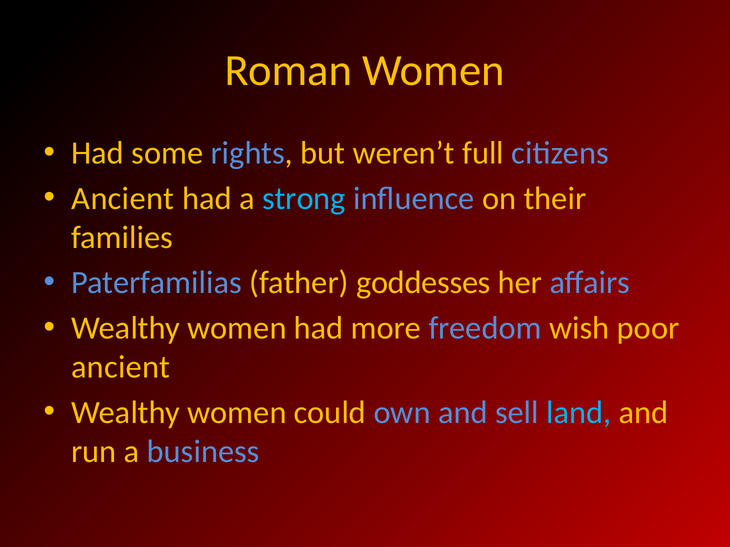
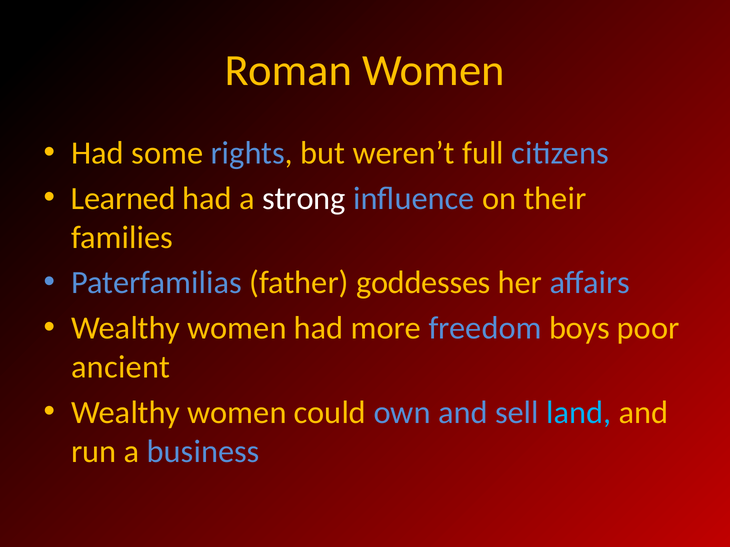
Ancient at (123, 199): Ancient -> Learned
strong colour: light blue -> white
wish: wish -> boys
